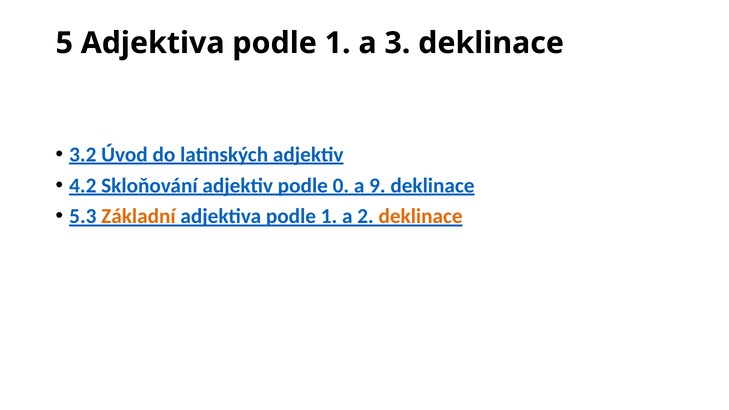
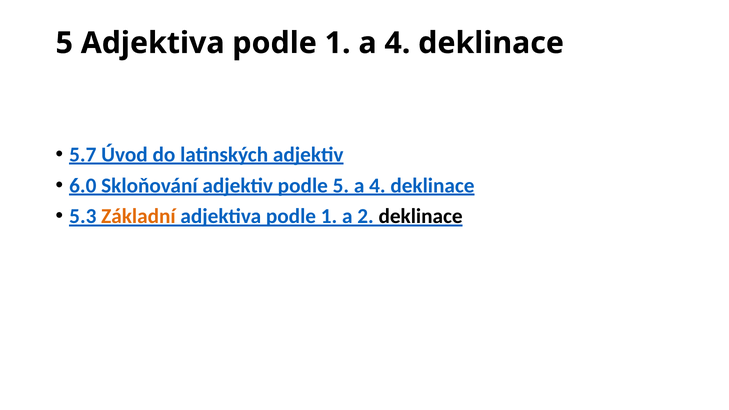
1 a 3: 3 -> 4
3.2: 3.2 -> 5.7
4.2: 4.2 -> 6.0
podle 0: 0 -> 5
9 at (377, 186): 9 -> 4
deklinace at (421, 217) colour: orange -> black
